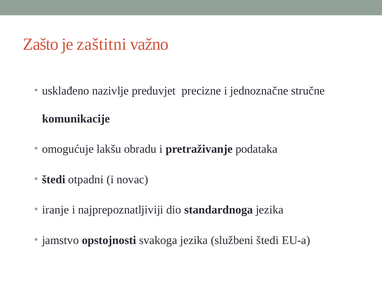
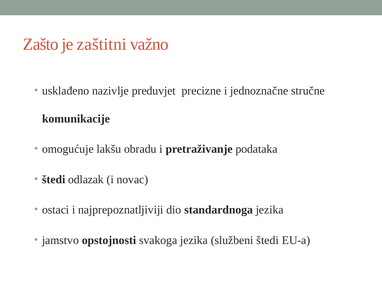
otpadni: otpadni -> odlazak
iranje: iranje -> ostaci
